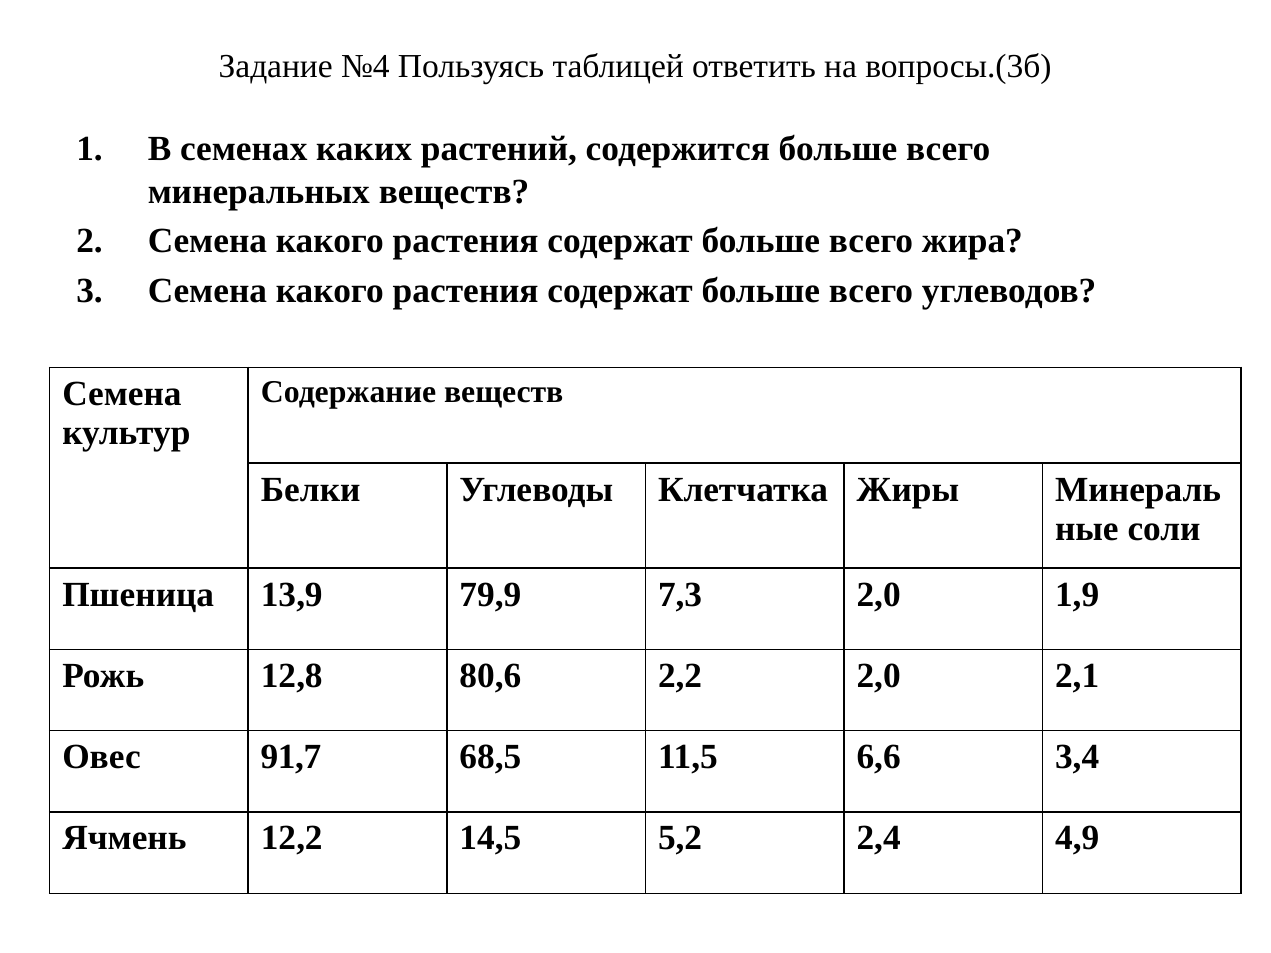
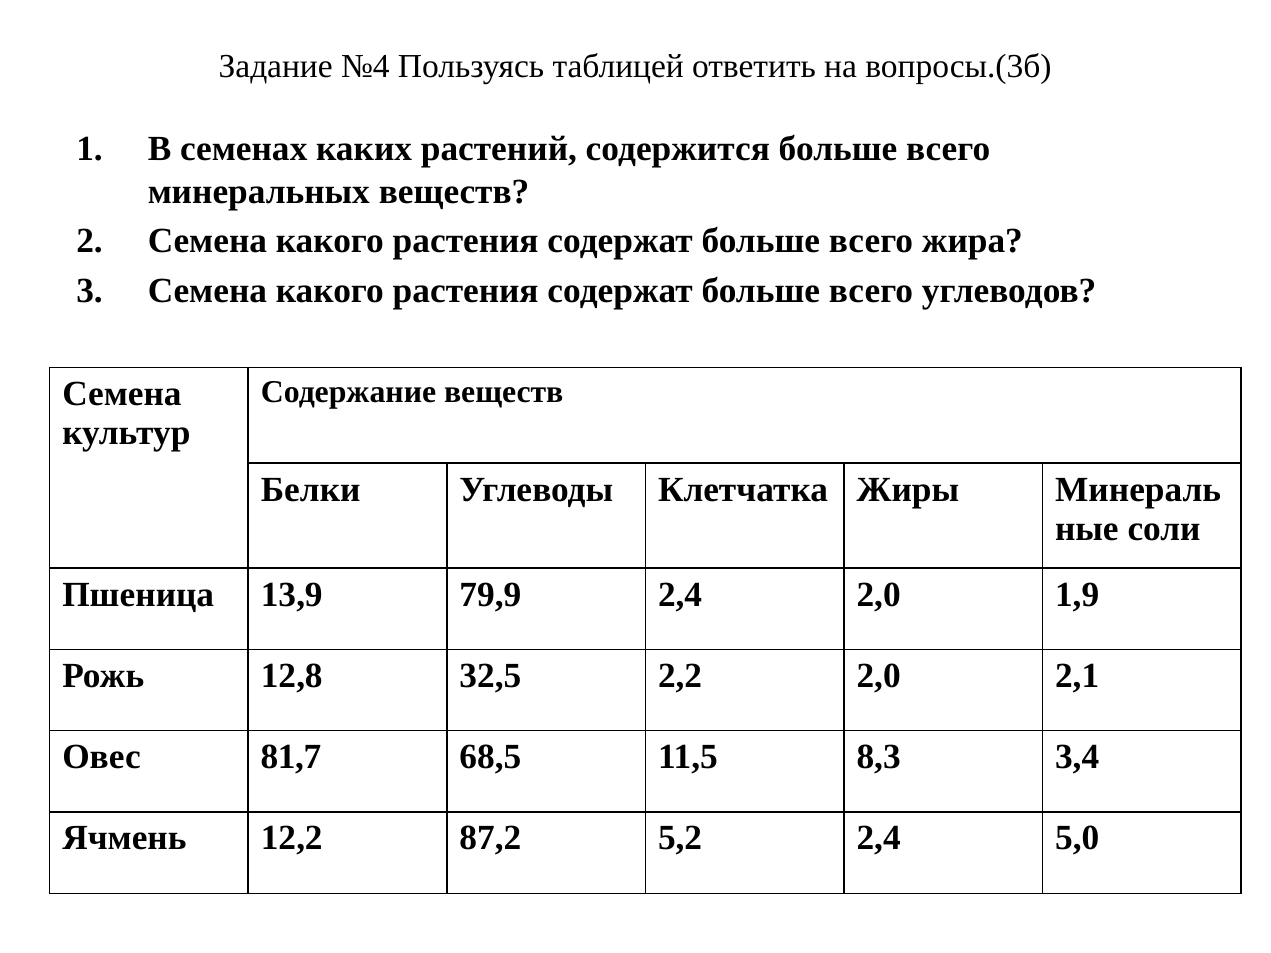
79,9 7,3: 7,3 -> 2,4
80,6: 80,6 -> 32,5
91,7: 91,7 -> 81,7
6,6: 6,6 -> 8,3
14,5: 14,5 -> 87,2
4,9: 4,9 -> 5,0
